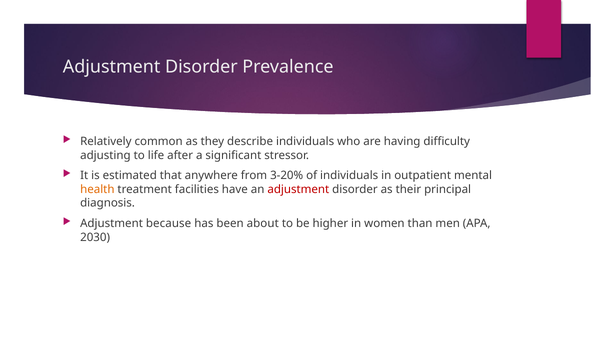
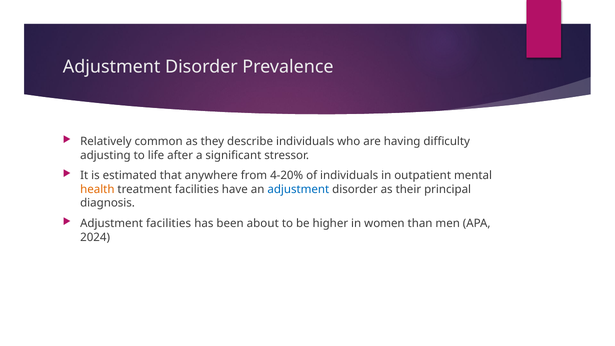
3-20%: 3-20% -> 4-20%
adjustment at (298, 189) colour: red -> blue
Adjustment because: because -> facilities
2030: 2030 -> 2024
